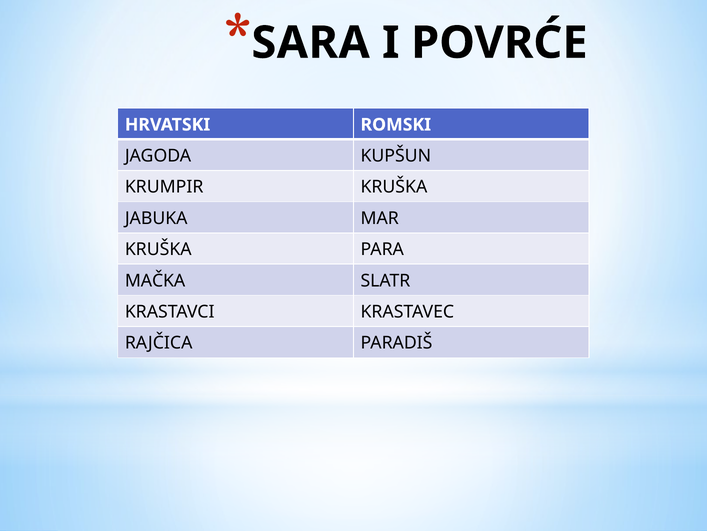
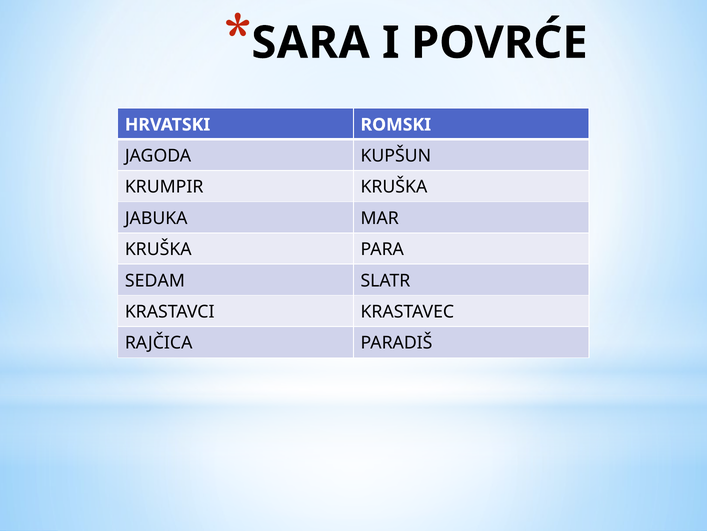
MAČKA: MAČKA -> SEDAM
